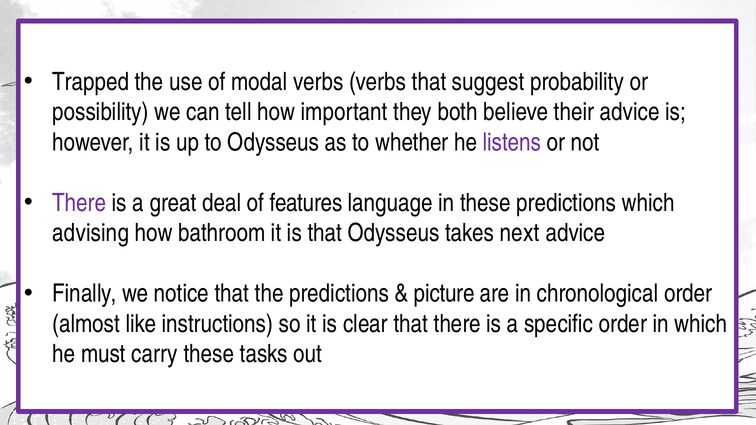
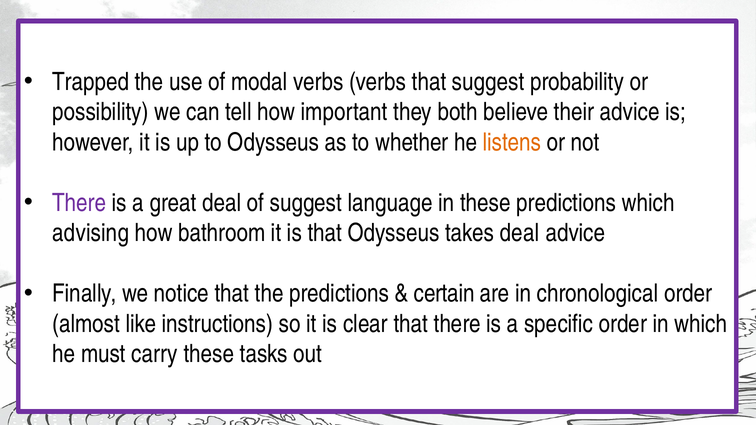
listens colour: purple -> orange
of features: features -> suggest
takes next: next -> deal
picture: picture -> certain
